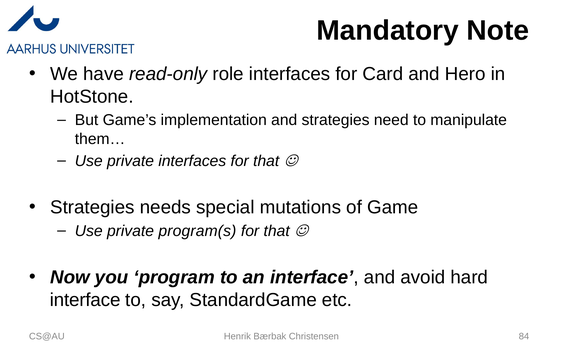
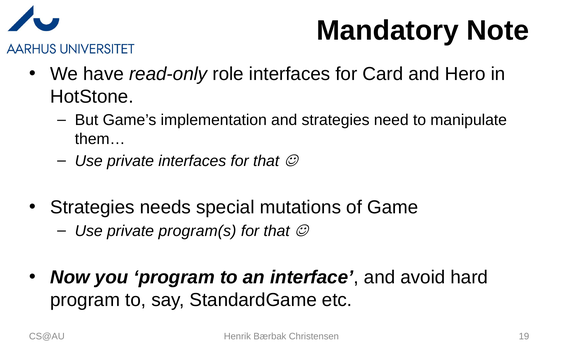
interface at (85, 300): interface -> program
84: 84 -> 19
